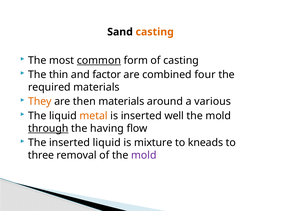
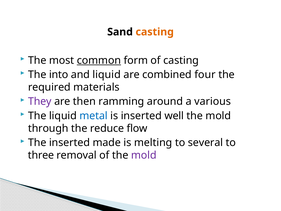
thin: thin -> into
and factor: factor -> liquid
They colour: orange -> purple
then materials: materials -> ramming
metal colour: orange -> blue
through underline: present -> none
having: having -> reduce
inserted liquid: liquid -> made
mixture: mixture -> melting
kneads: kneads -> several
